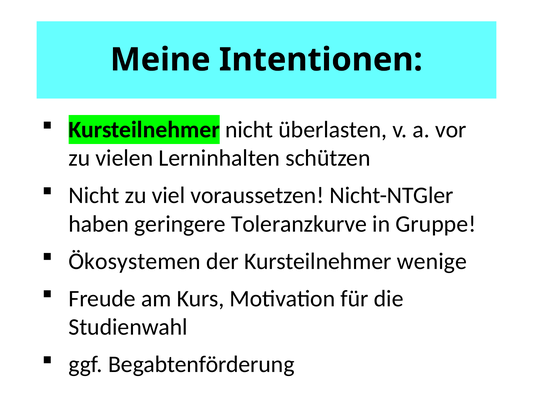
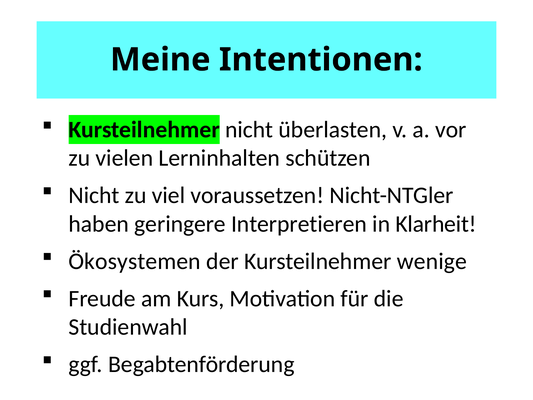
Toleranzkurve: Toleranzkurve -> Interpretieren
Gruppe: Gruppe -> Klarheit
